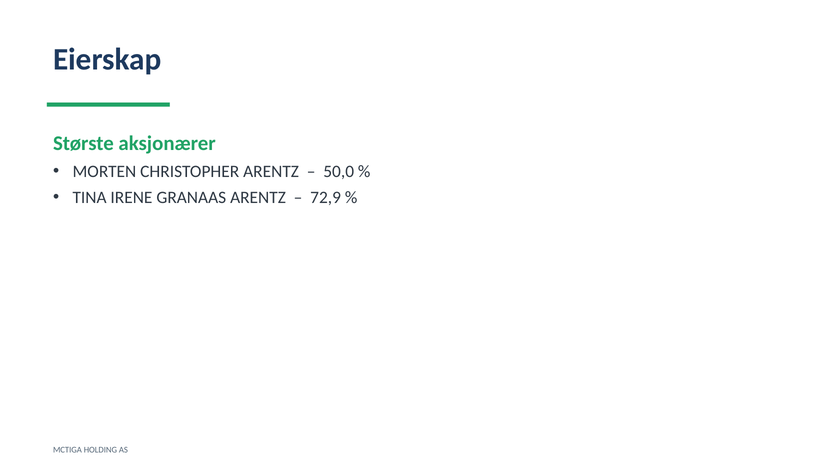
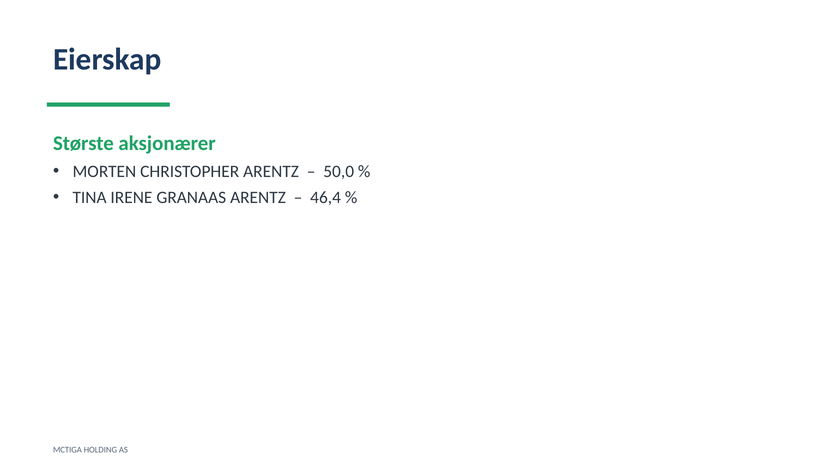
72,9: 72,9 -> 46,4
